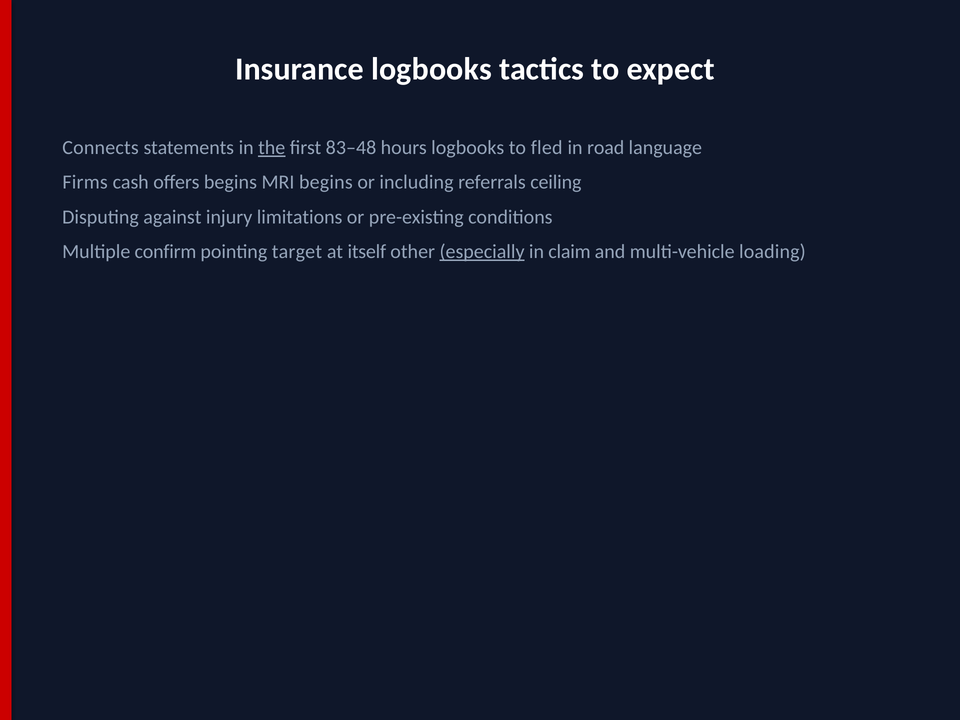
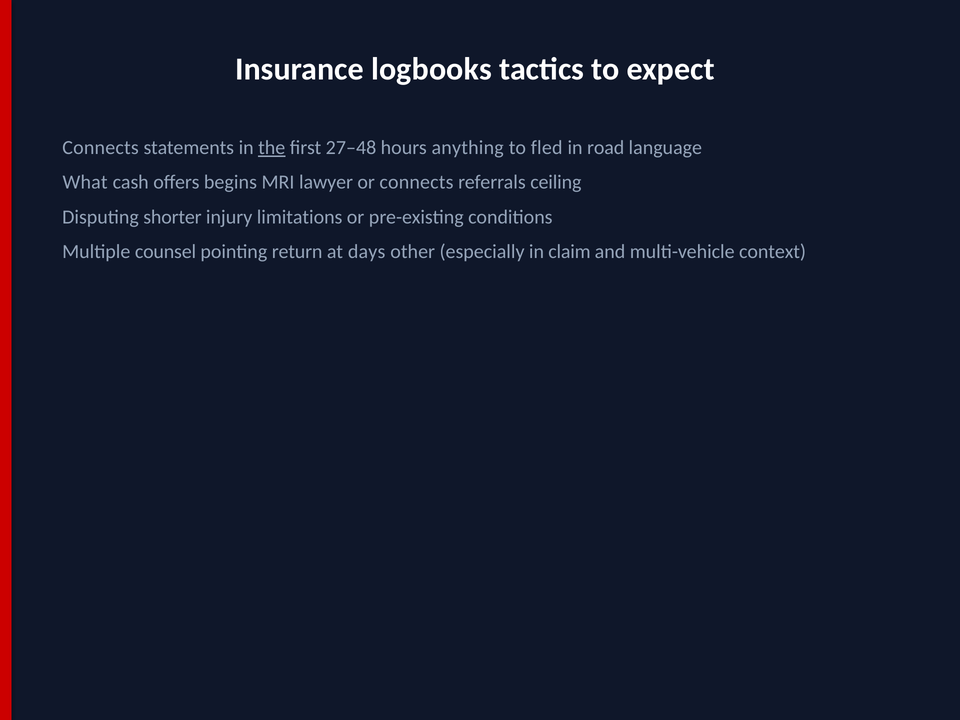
83–48: 83–48 -> 27–48
hours logbooks: logbooks -> anything
Firms: Firms -> What
MRI begins: begins -> lawyer
or including: including -> connects
against: against -> shorter
confirm: confirm -> counsel
target: target -> return
itself: itself -> days
especially underline: present -> none
loading: loading -> context
